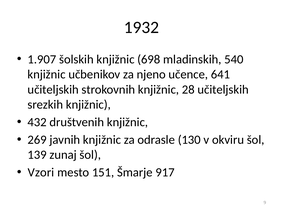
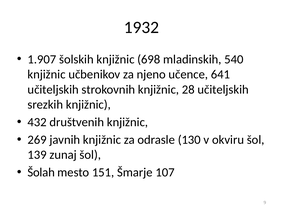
Vzori: Vzori -> Šolah
917: 917 -> 107
